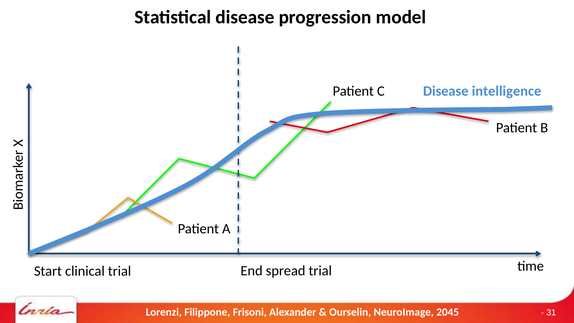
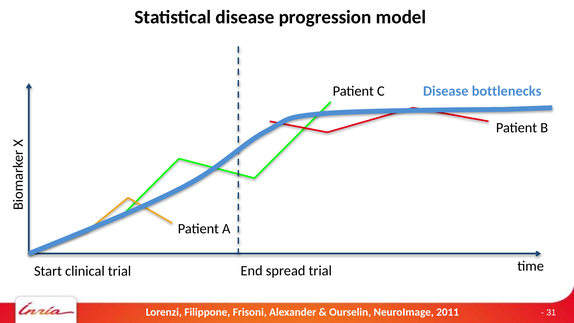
intelligence: intelligence -> bottlenecks
2045: 2045 -> 2011
